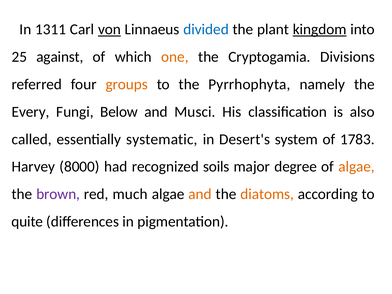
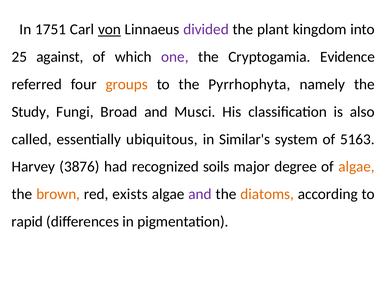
1311: 1311 -> 1751
divided colour: blue -> purple
kingdom underline: present -> none
one colour: orange -> purple
Divisions: Divisions -> Evidence
Every: Every -> Study
Below: Below -> Broad
systematic: systematic -> ubiquitous
Desert's: Desert's -> Similar's
1783: 1783 -> 5163
8000: 8000 -> 3876
brown colour: purple -> orange
much: much -> exists
and at (200, 194) colour: orange -> purple
quite: quite -> rapid
